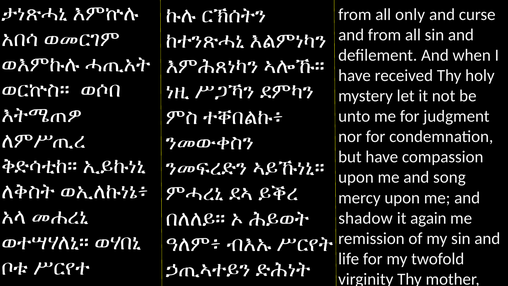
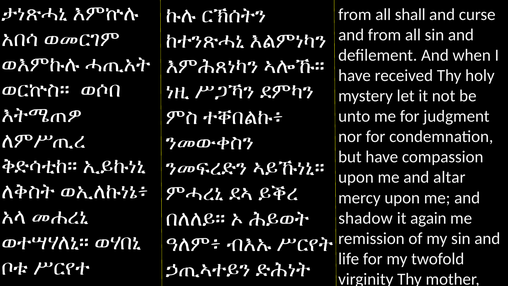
only: only -> shall
song: song -> altar
